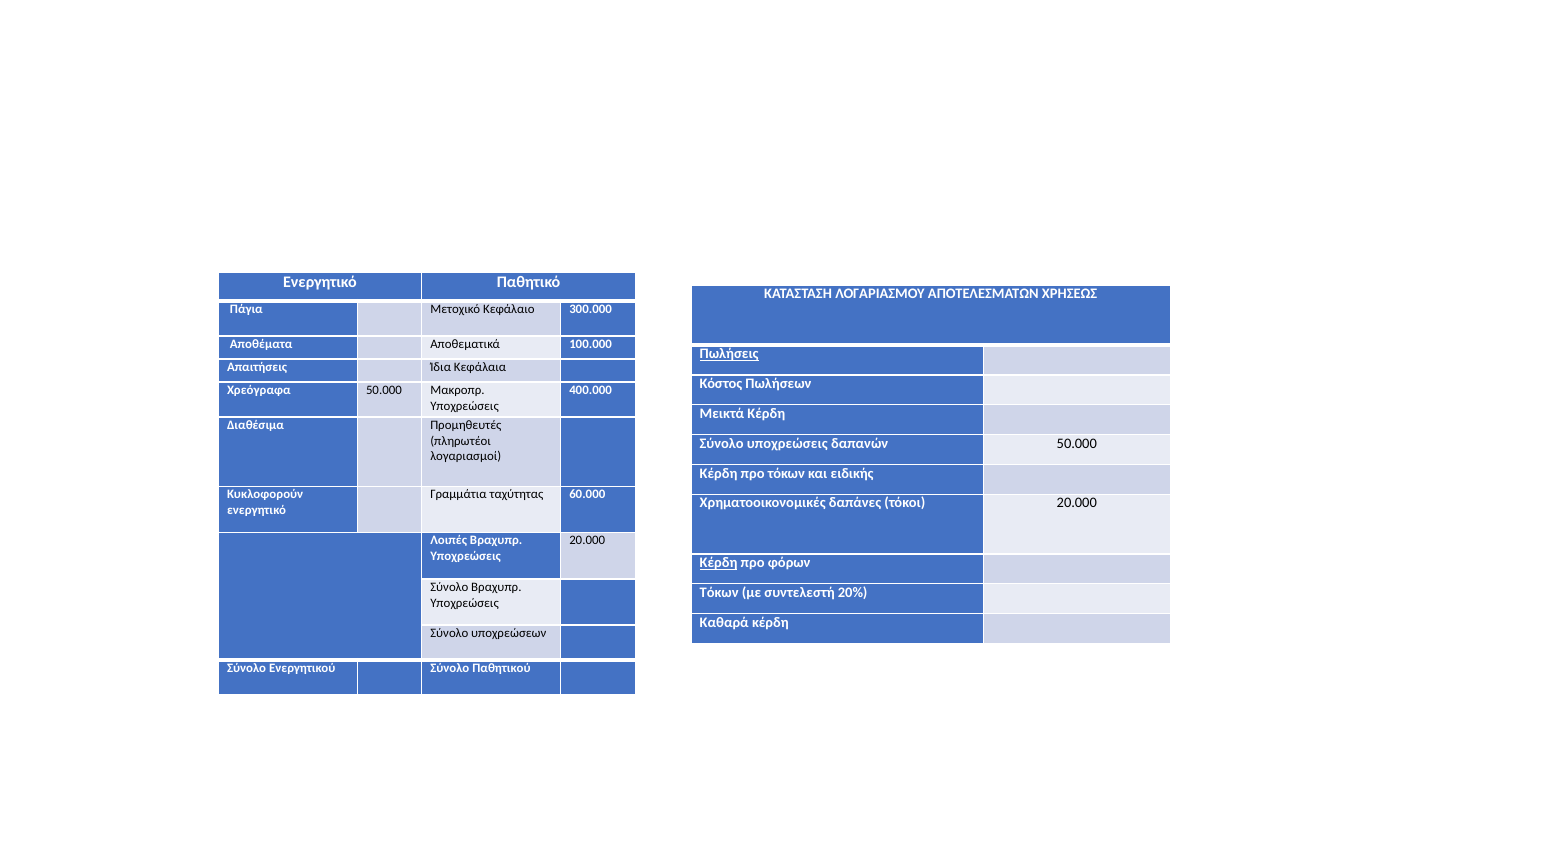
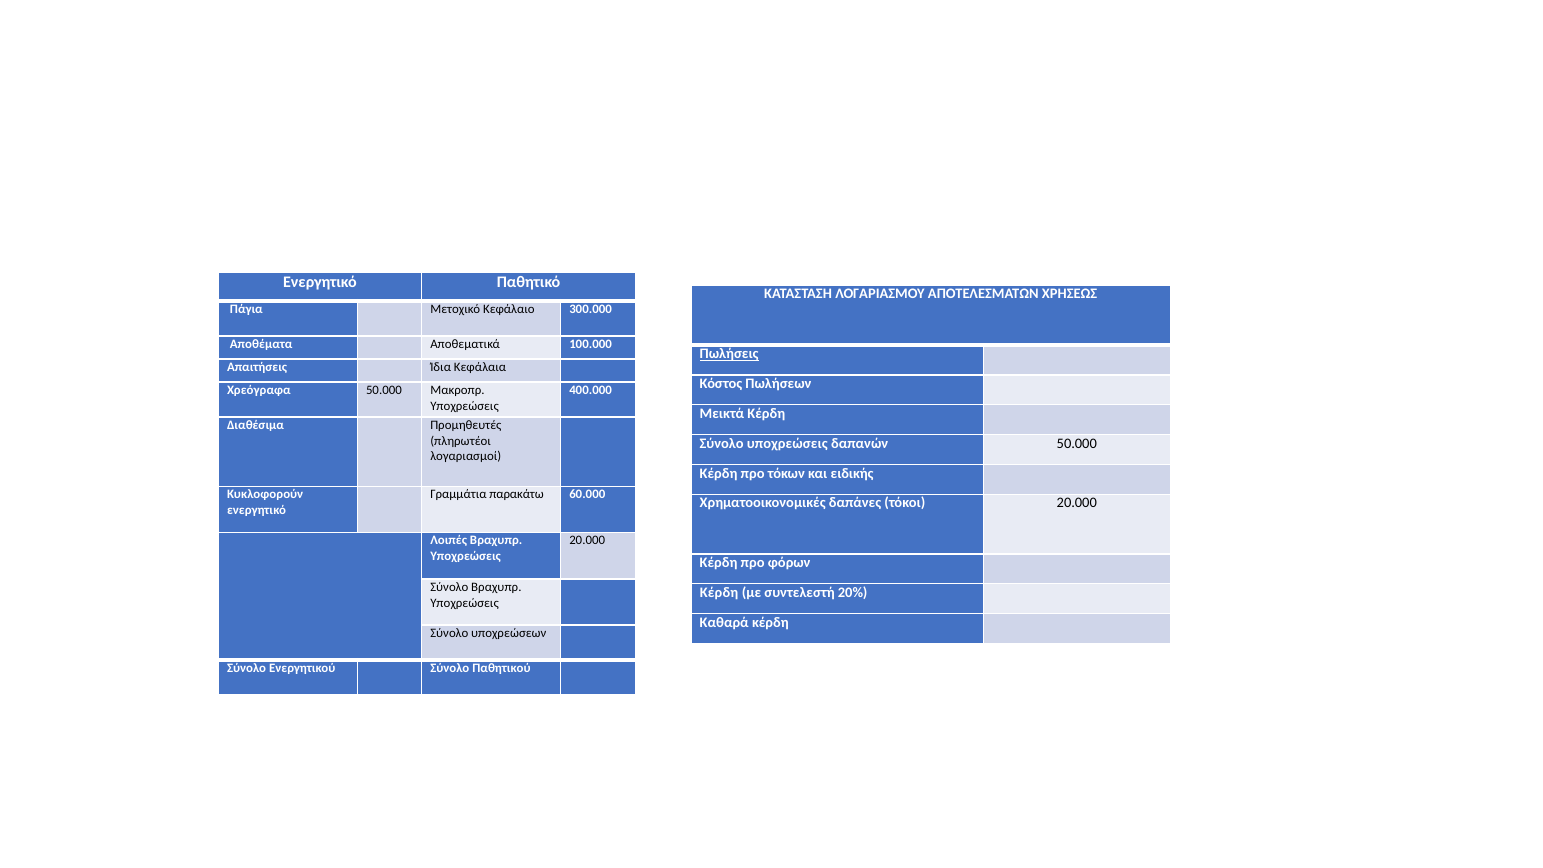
ταχύτητας: ταχύτητας -> παρακάτω
Κέρδη at (719, 563) underline: present -> none
Τόκων at (719, 593): Τόκων -> Κέρδη
